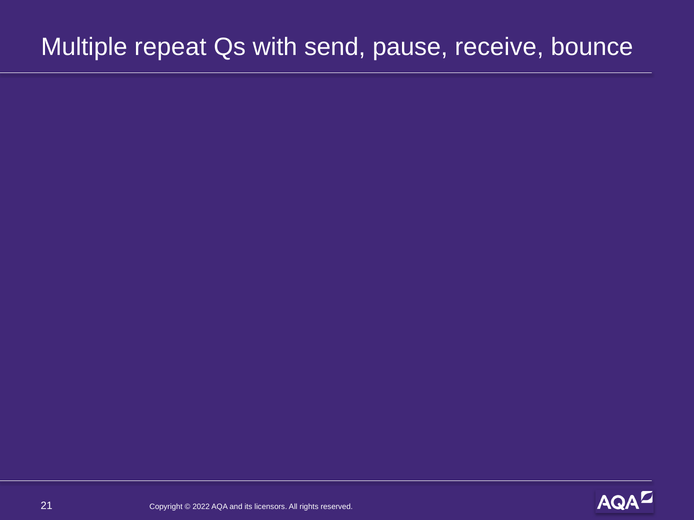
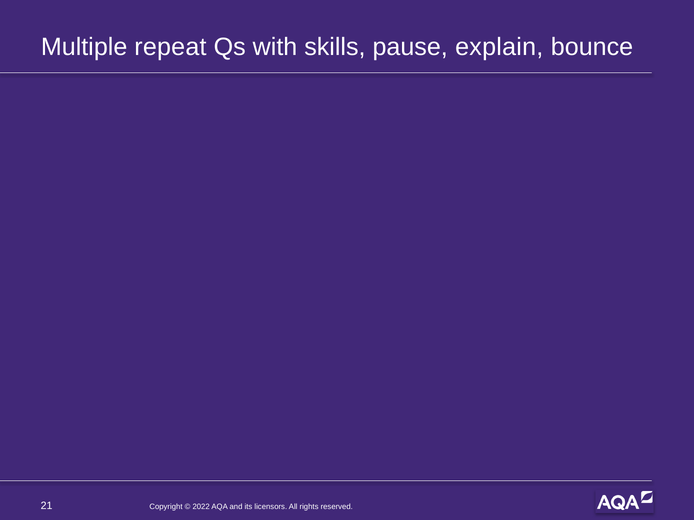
send: send -> skills
receive: receive -> explain
